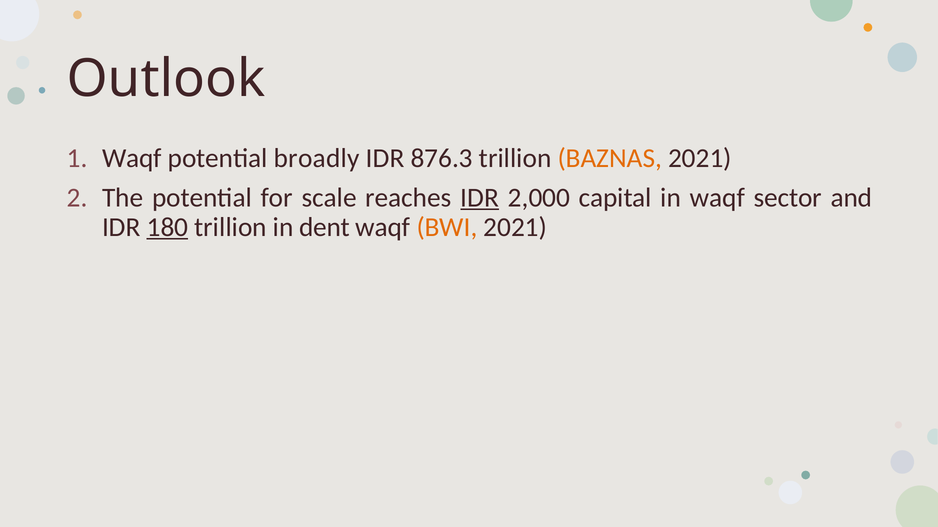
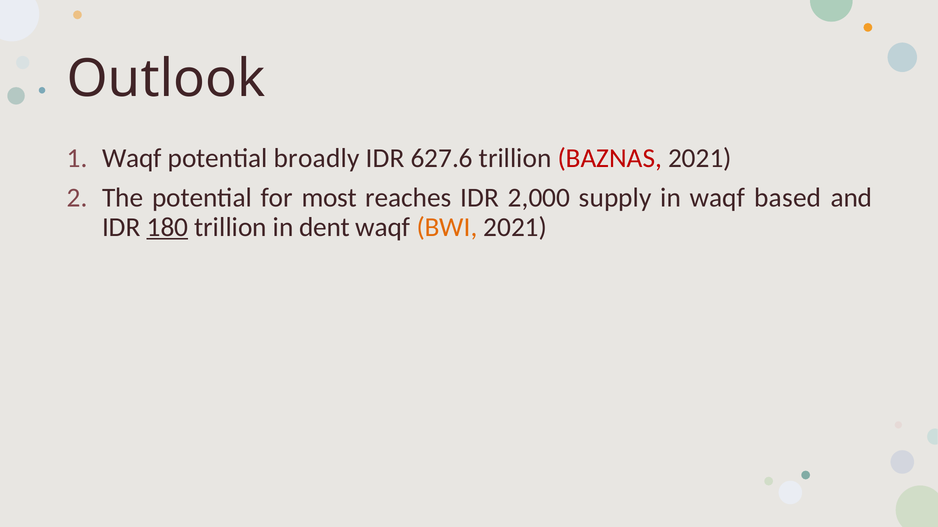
876.3: 876.3 -> 627.6
BAZNAS colour: orange -> red
scale: scale -> most
IDR at (480, 198) underline: present -> none
capital: capital -> supply
sector: sector -> based
